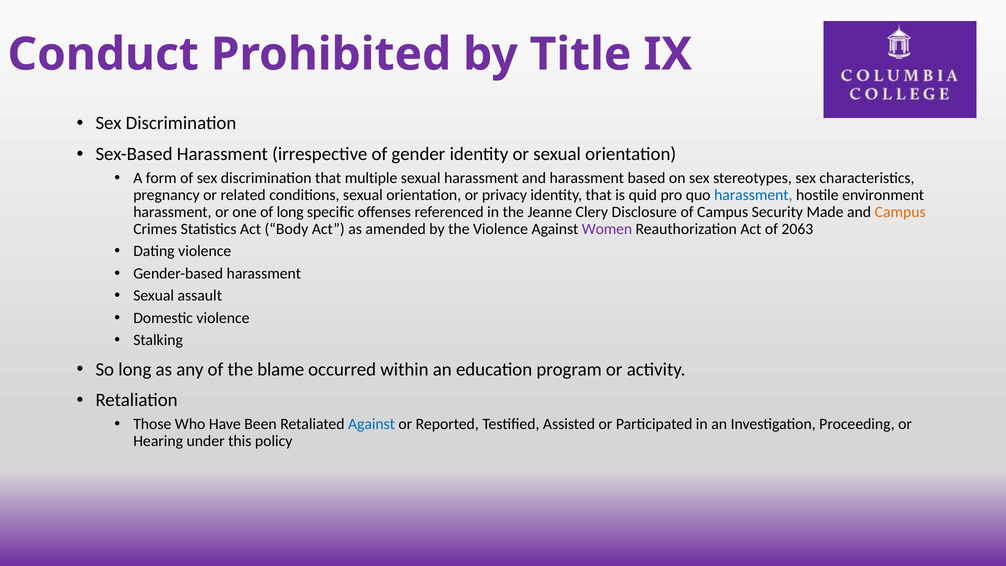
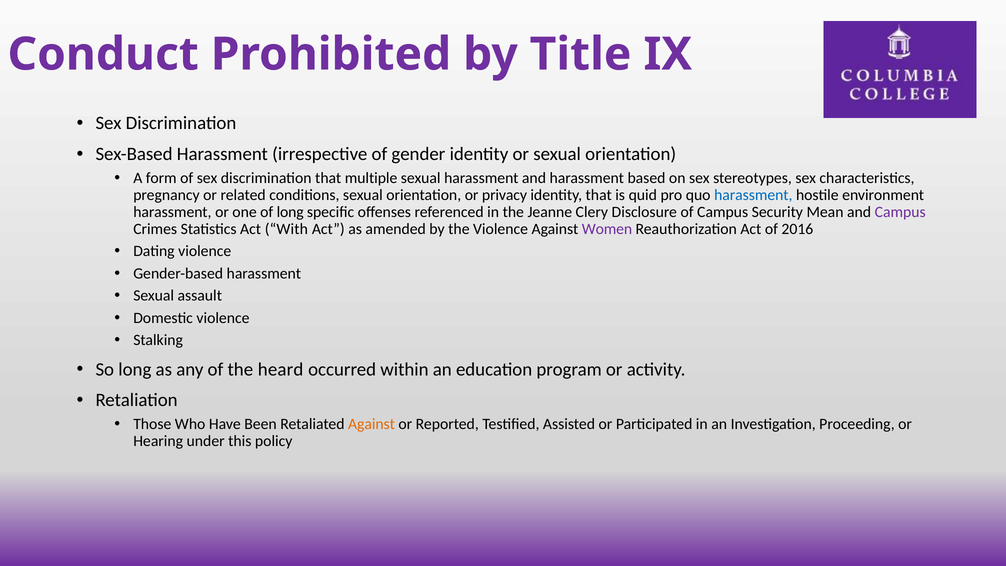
Made: Made -> Mean
Campus at (900, 212) colour: orange -> purple
Body: Body -> With
2063: 2063 -> 2016
blame: blame -> heard
Against at (372, 424) colour: blue -> orange
